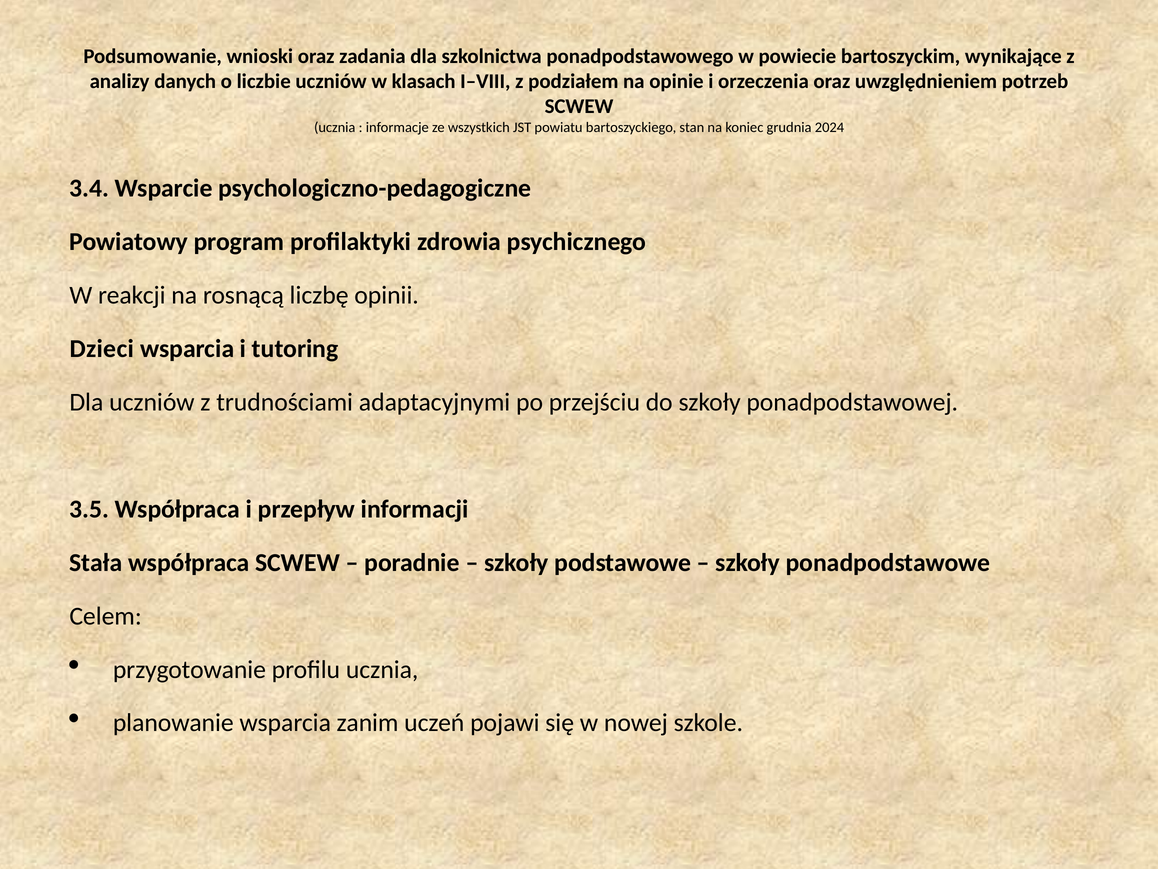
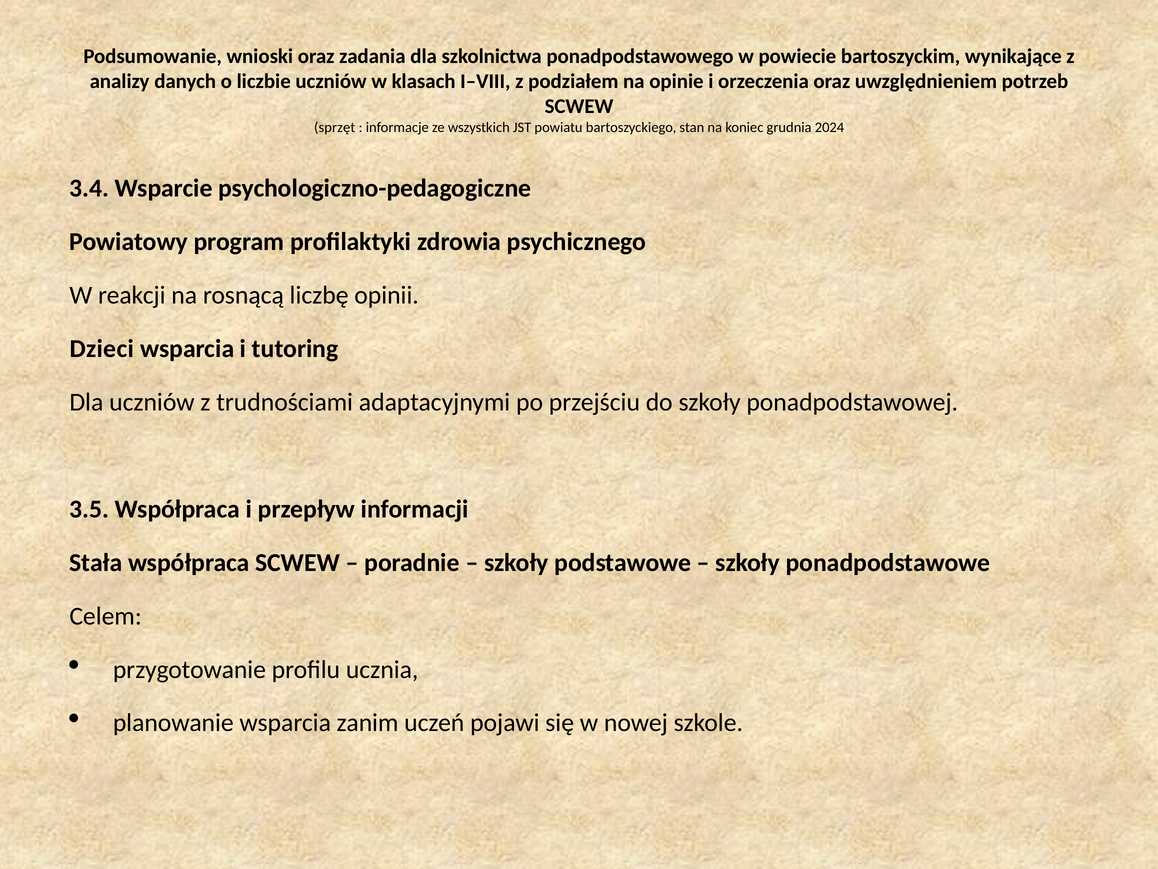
ucznia at (335, 127): ucznia -> sprzęt
